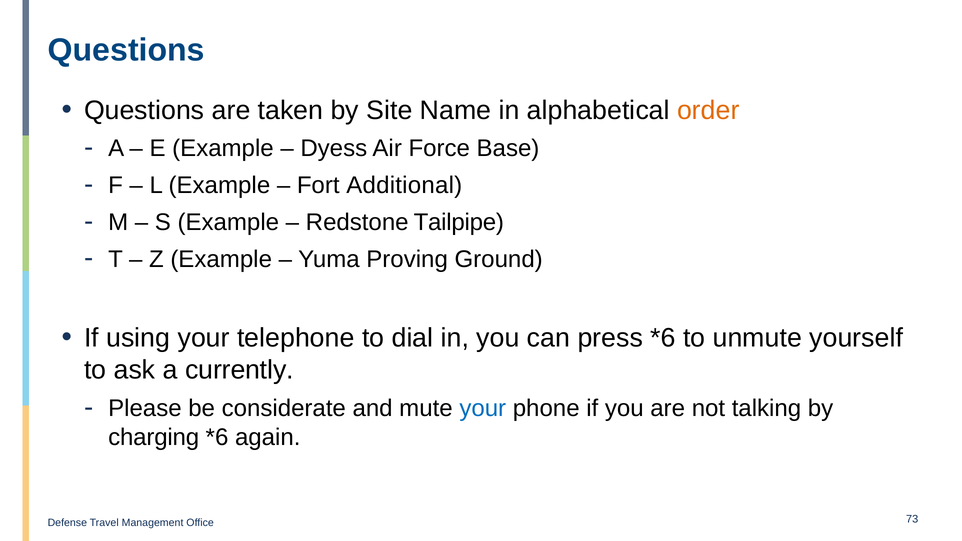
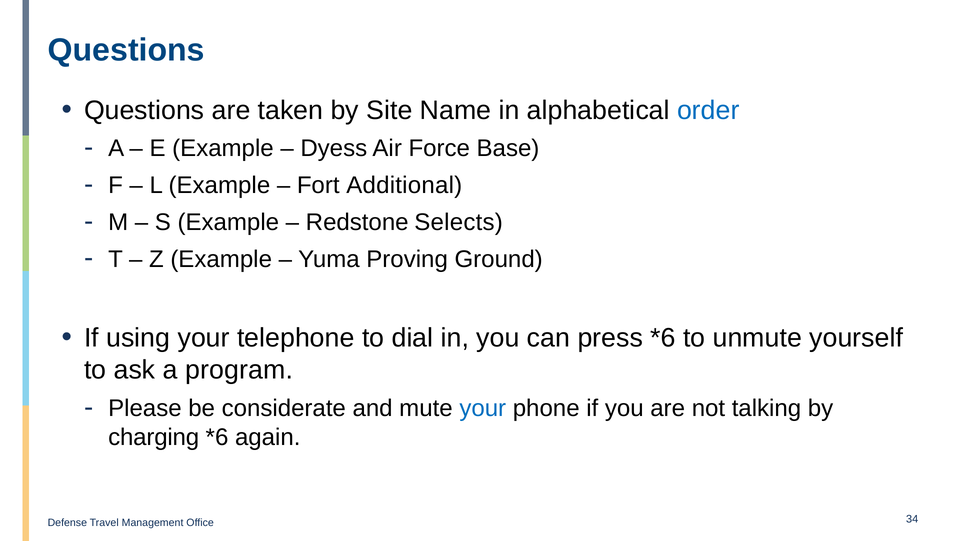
order colour: orange -> blue
Tailpipe: Tailpipe -> Selects
currently: currently -> program
73: 73 -> 34
